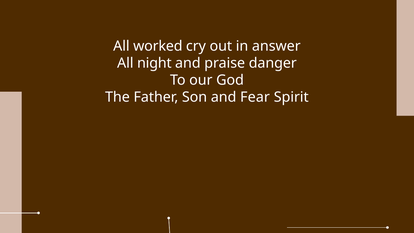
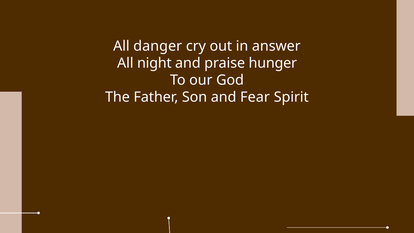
worked: worked -> danger
danger: danger -> hunger
